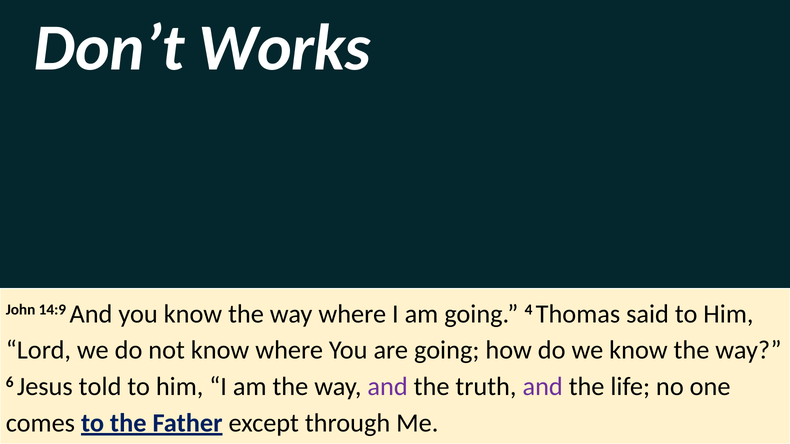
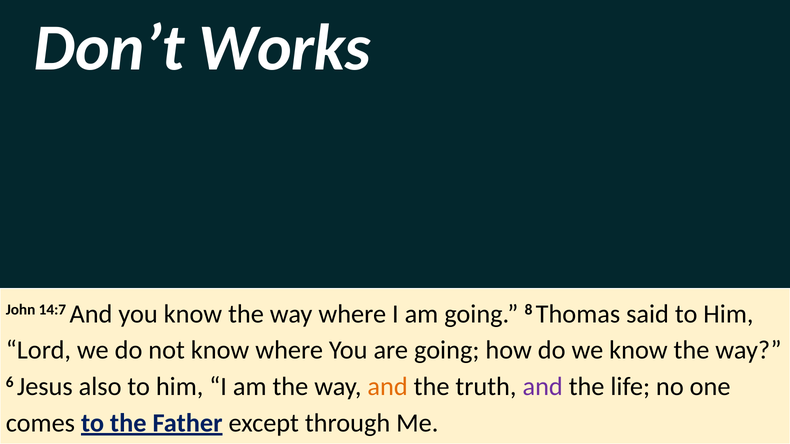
14:9: 14:9 -> 14:7
4: 4 -> 8
told: told -> also
and at (388, 387) colour: purple -> orange
